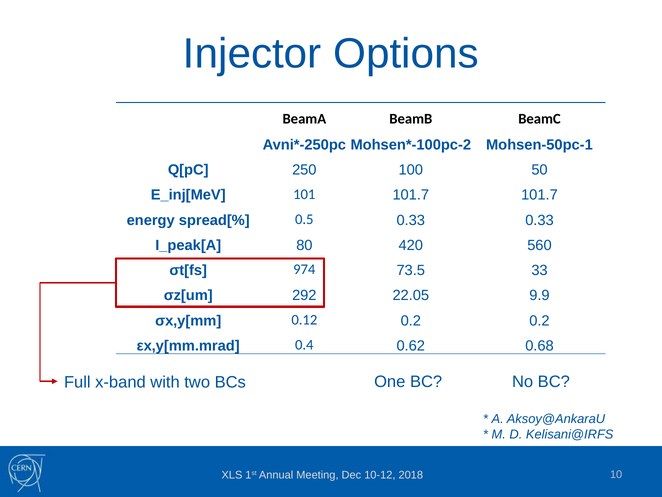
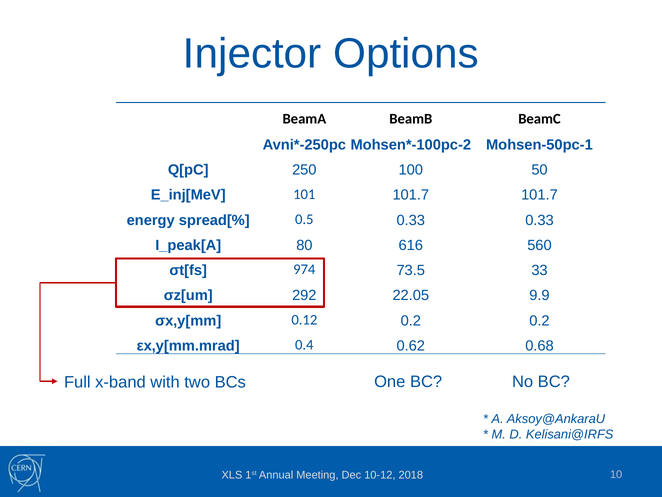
420: 420 -> 616
